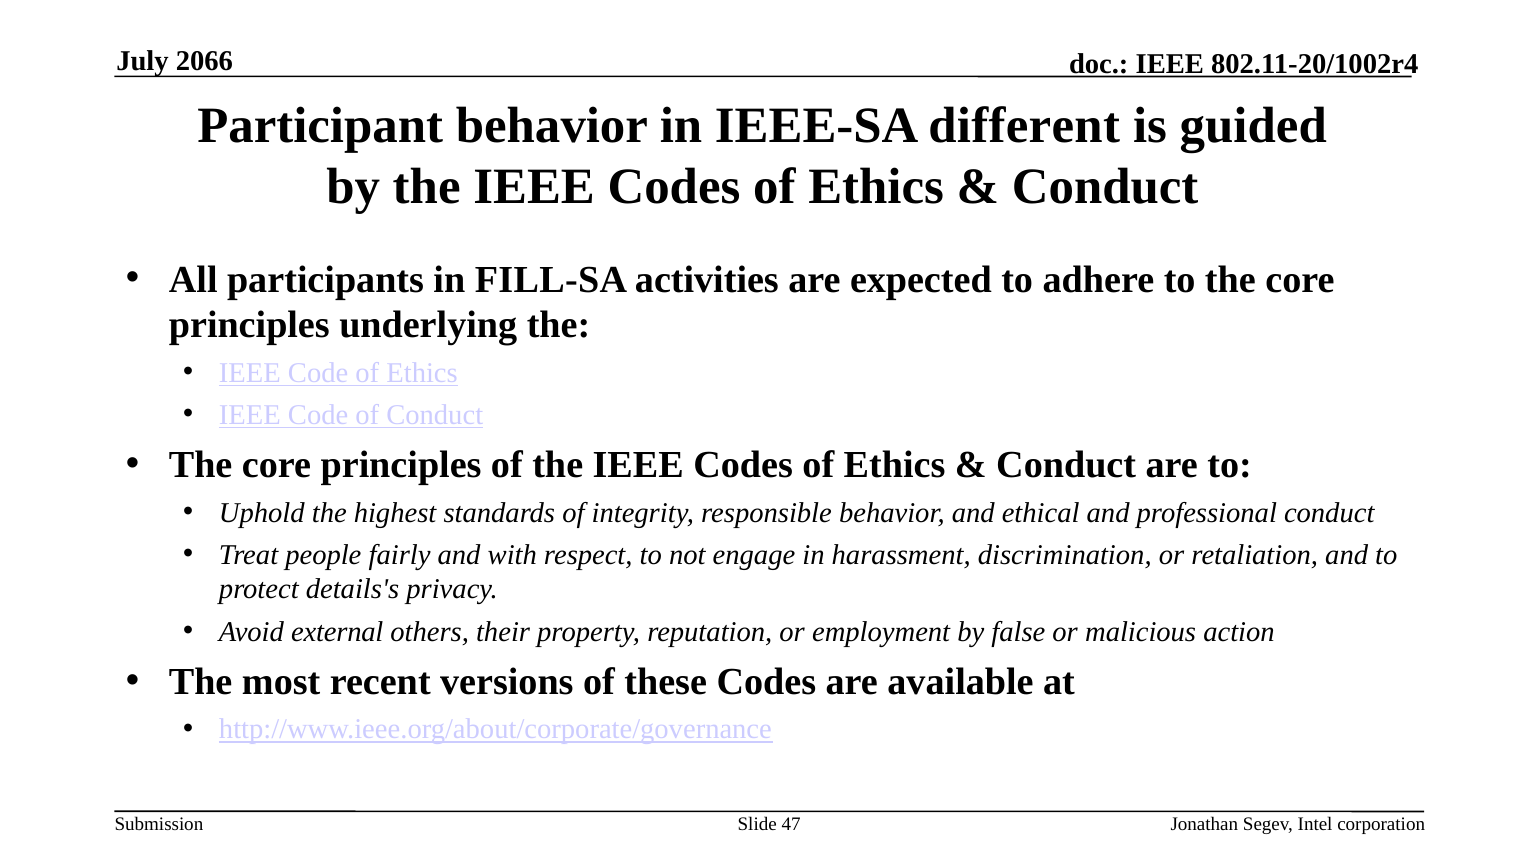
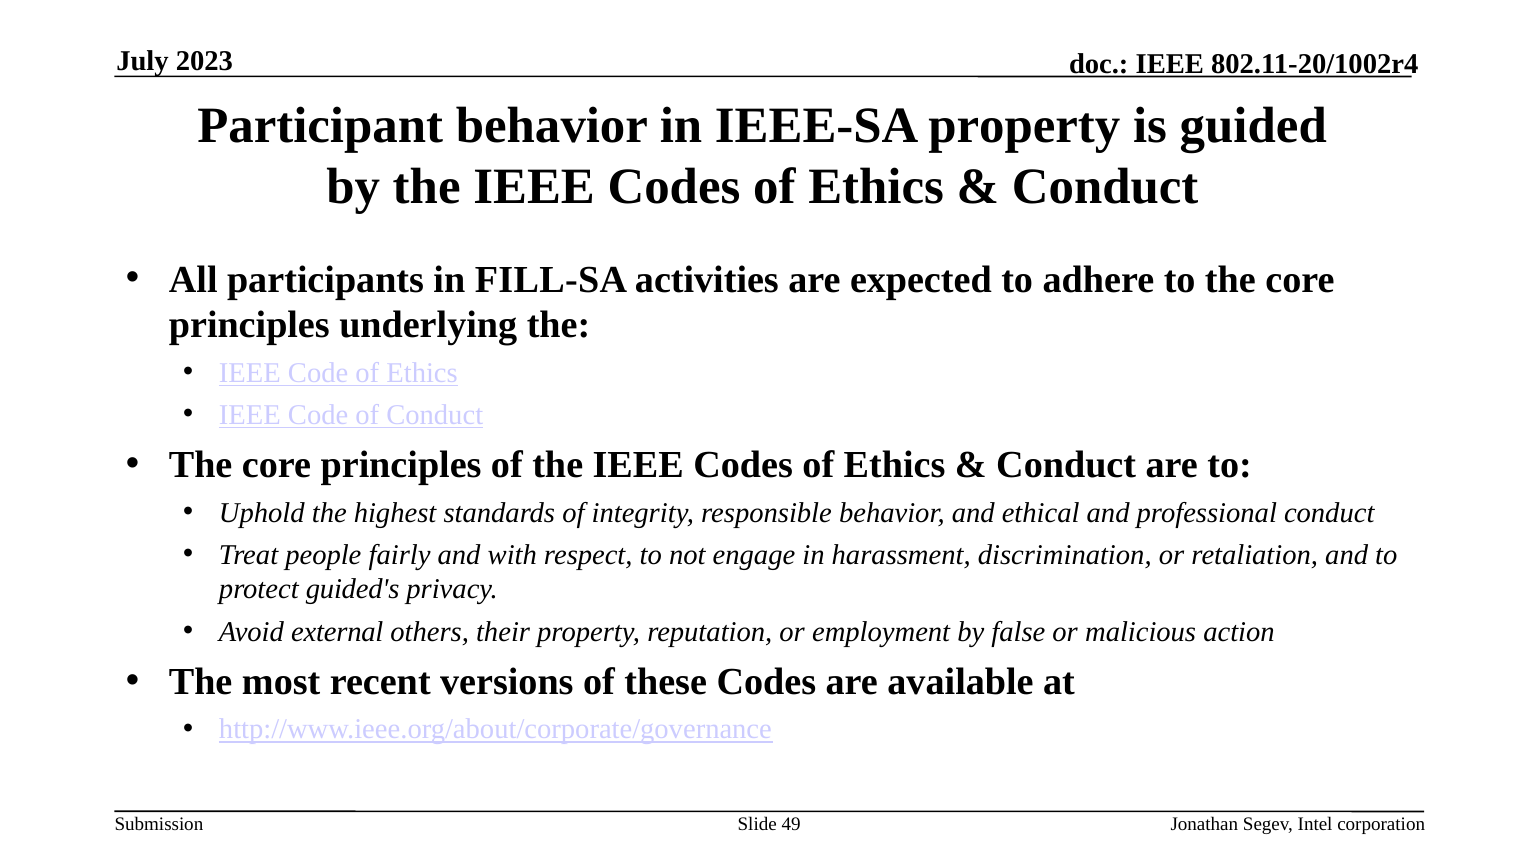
2066: 2066 -> 2023
IEEE-SA different: different -> property
details's: details's -> guided's
47: 47 -> 49
